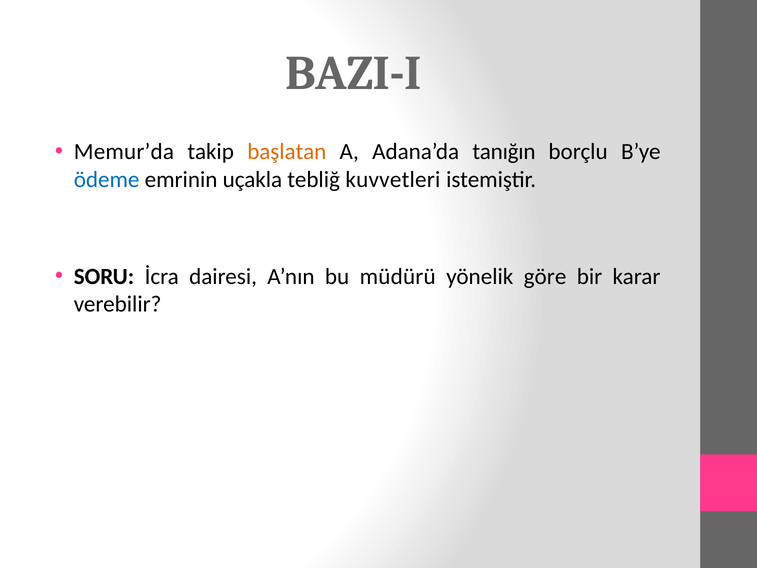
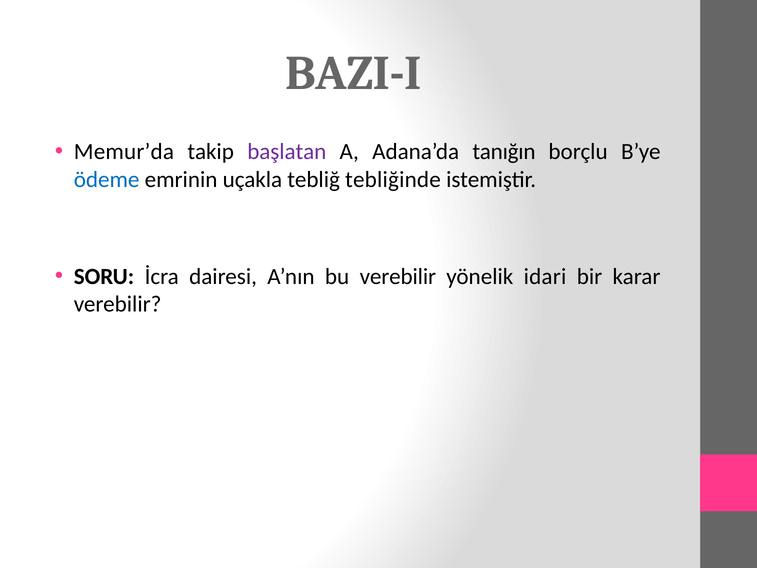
başlatan colour: orange -> purple
kuvvetleri: kuvvetleri -> tebliğinde
bu müdürü: müdürü -> verebilir
göre: göre -> idari
